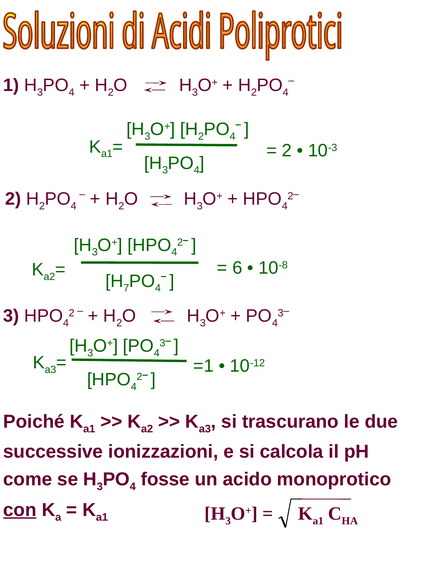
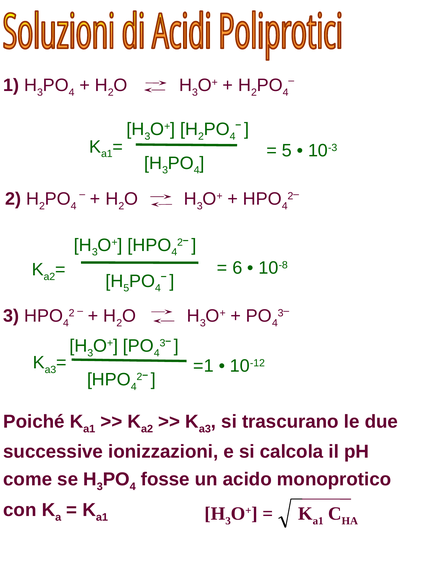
2 at (287, 150): 2 -> 5
7 at (126, 288): 7 -> 5
con underline: present -> none
